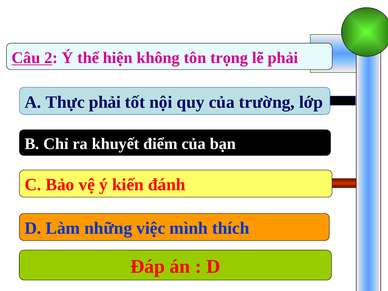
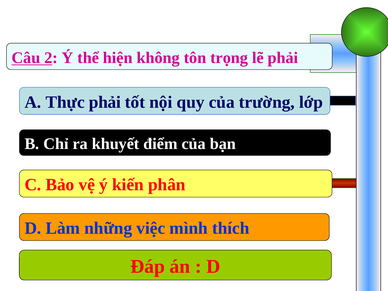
đánh: đánh -> phân
